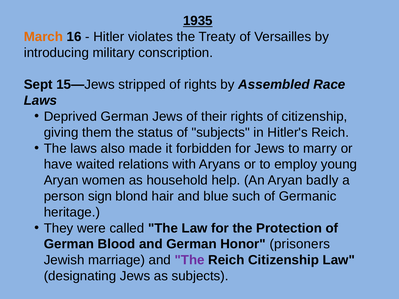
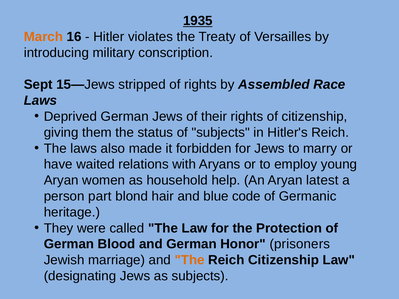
badly: badly -> latest
sign: sign -> part
such: such -> code
The at (190, 260) colour: purple -> orange
